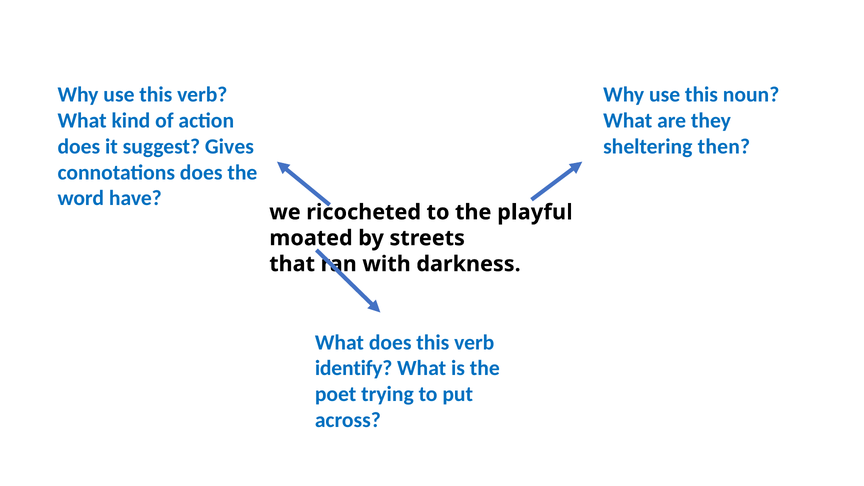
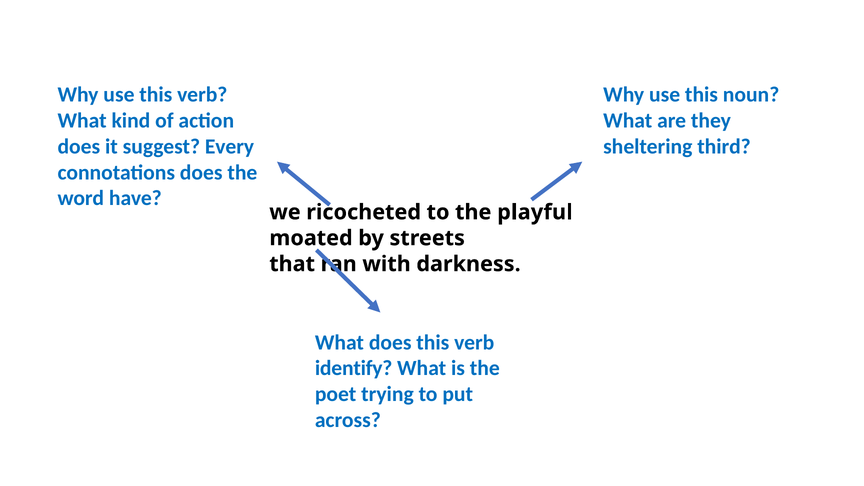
Gives: Gives -> Every
then: then -> third
